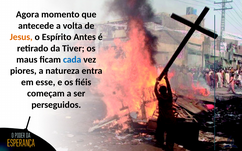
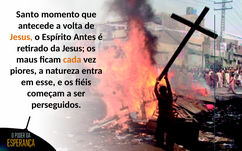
Agora: Agora -> Santo
da Tiver: Tiver -> Jesus
cada colour: blue -> orange
